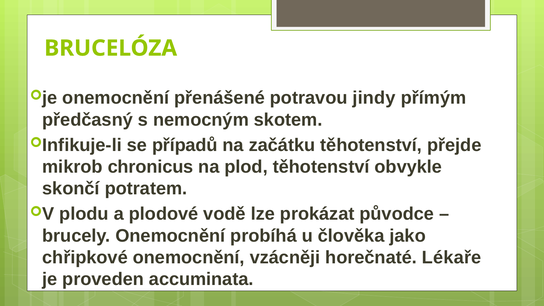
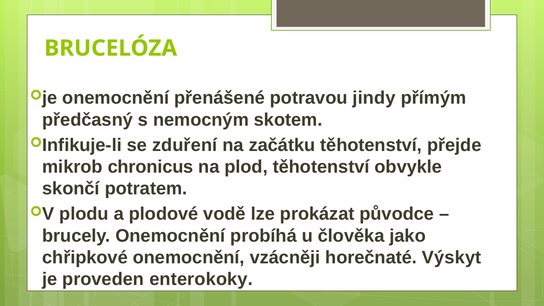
případů: případů -> zduření
Lékaře: Lékaře -> Výskyt
accuminata: accuminata -> enterokoky
